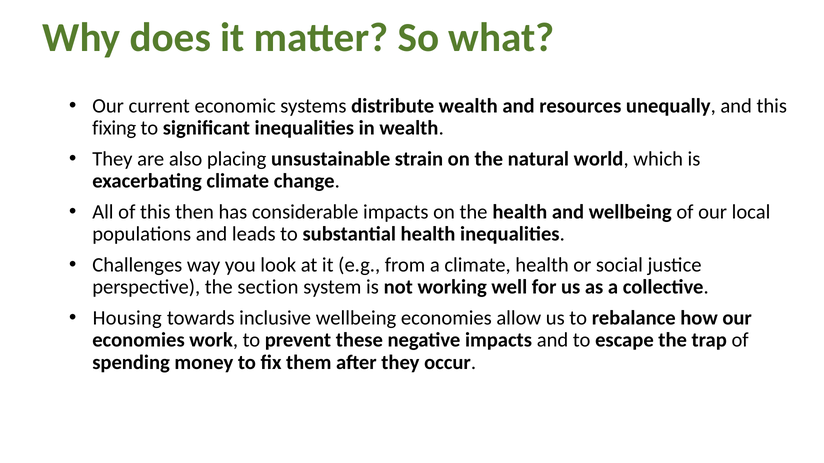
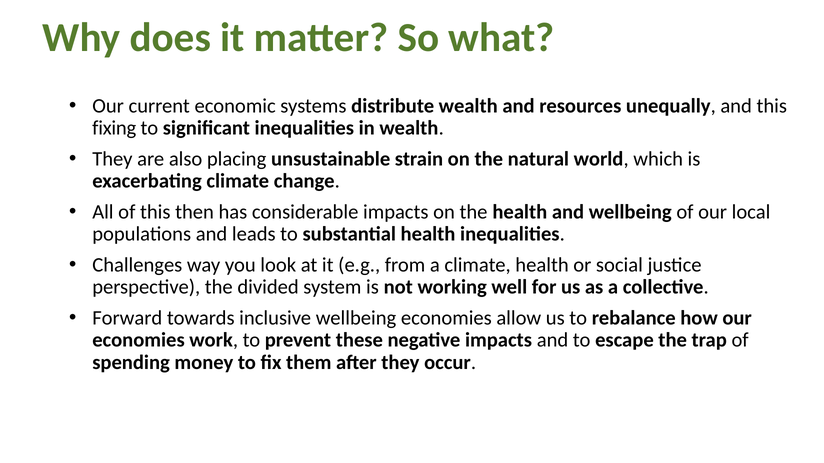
section: section -> divided
Housing: Housing -> Forward
